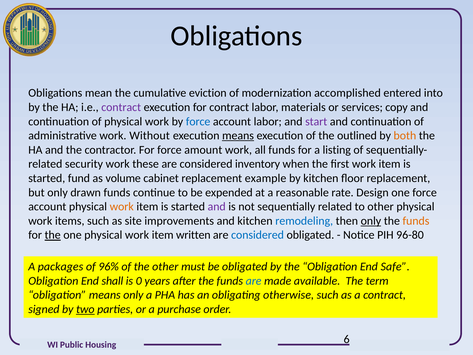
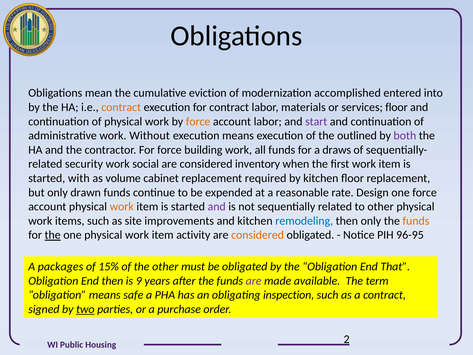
contract at (121, 107) colour: purple -> orange
services copy: copy -> floor
force at (198, 121) colour: blue -> orange
means at (238, 136) underline: present -> none
both colour: orange -> purple
amount: amount -> building
listing: listing -> draws
these: these -> social
fund: fund -> with
example: example -> required
only at (371, 221) underline: present -> none
written: written -> activity
considered at (258, 235) colour: blue -> orange
96-80: 96-80 -> 96-95
96%: 96% -> 15%
Safe: Safe -> That
End shall: shall -> then
0: 0 -> 9
are at (254, 281) colour: blue -> purple
means only: only -> safe
otherwise: otherwise -> inspection
6: 6 -> 2
